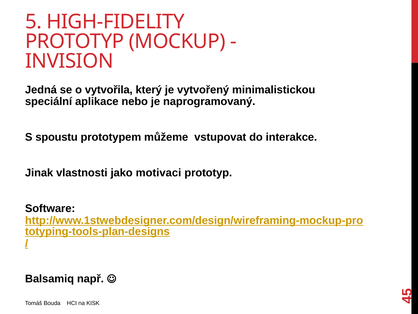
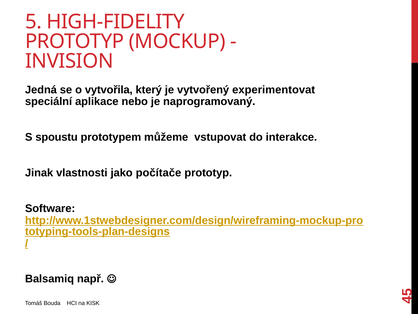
minimalistickou: minimalistickou -> experimentovat
motivaci: motivaci -> počítače
